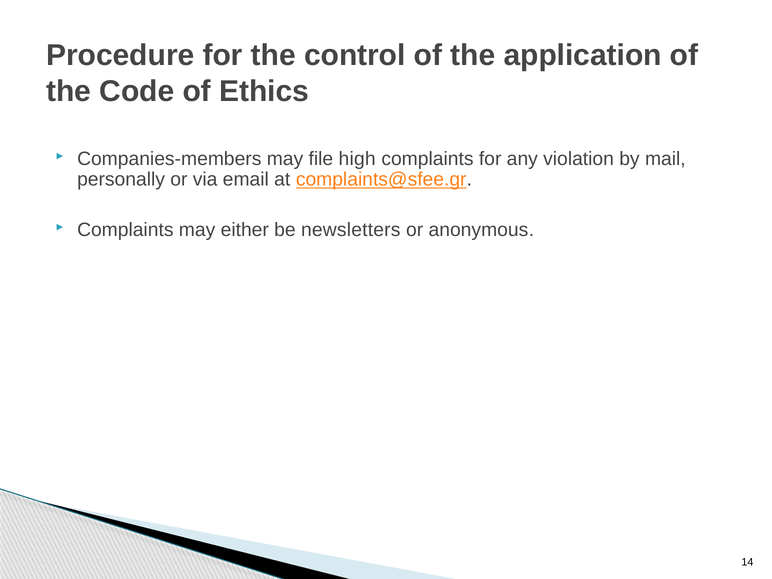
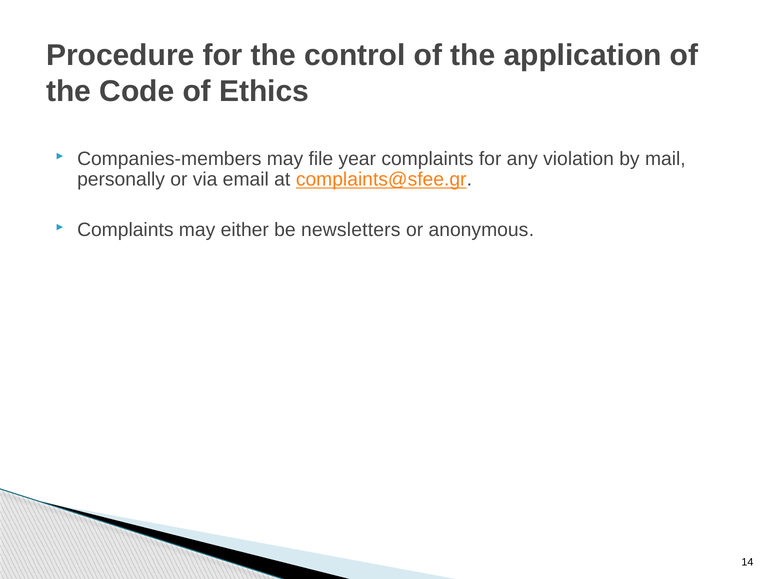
high: high -> year
